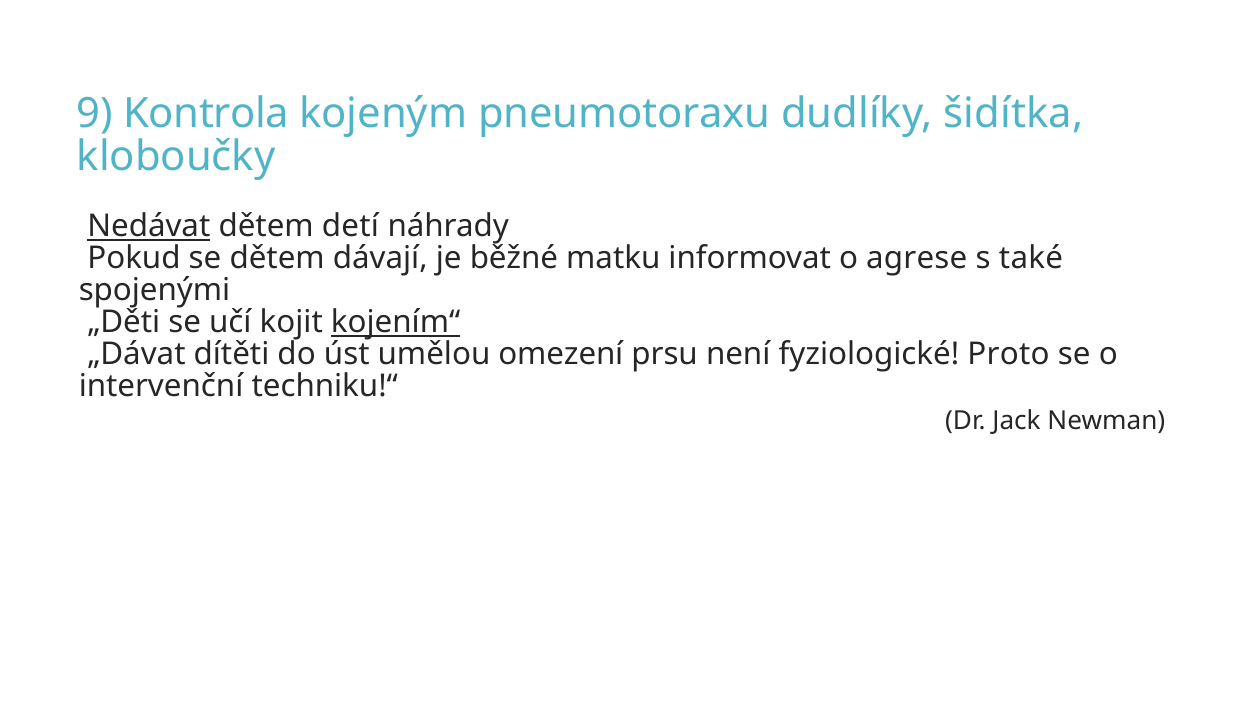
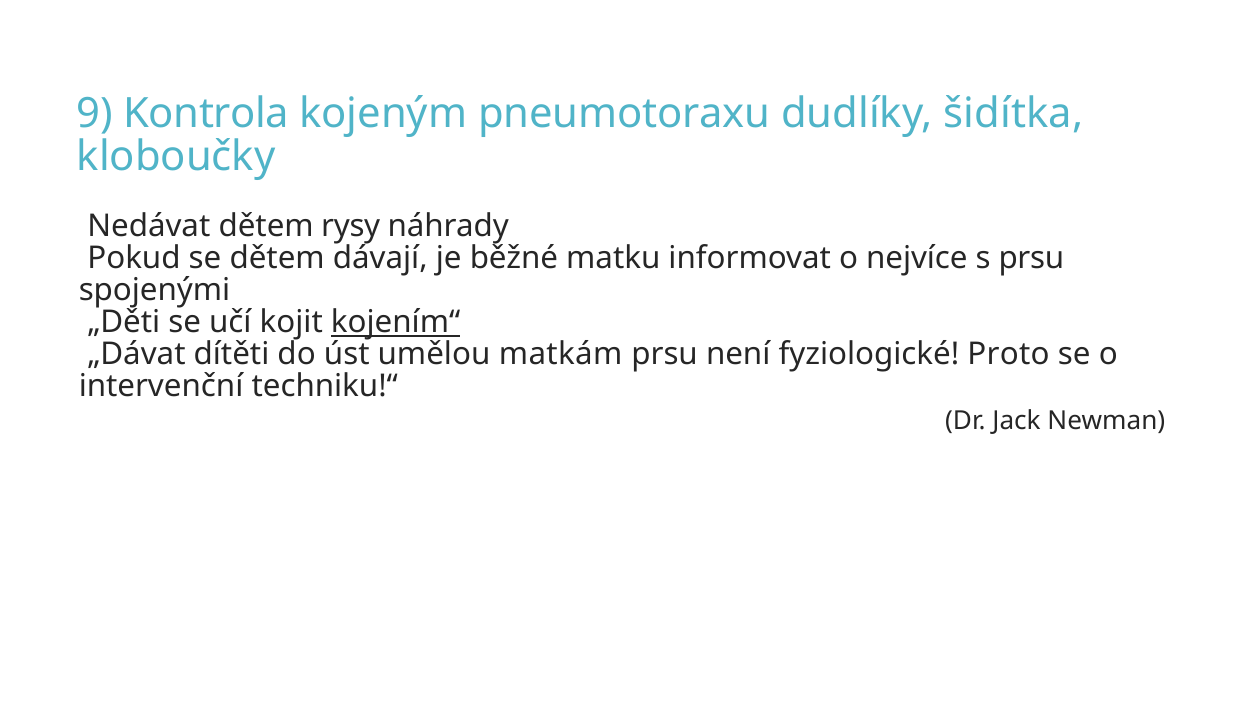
Nedávat underline: present -> none
detí: detí -> rysy
agrese: agrese -> nejvíce
s také: také -> prsu
omezení: omezení -> matkám
